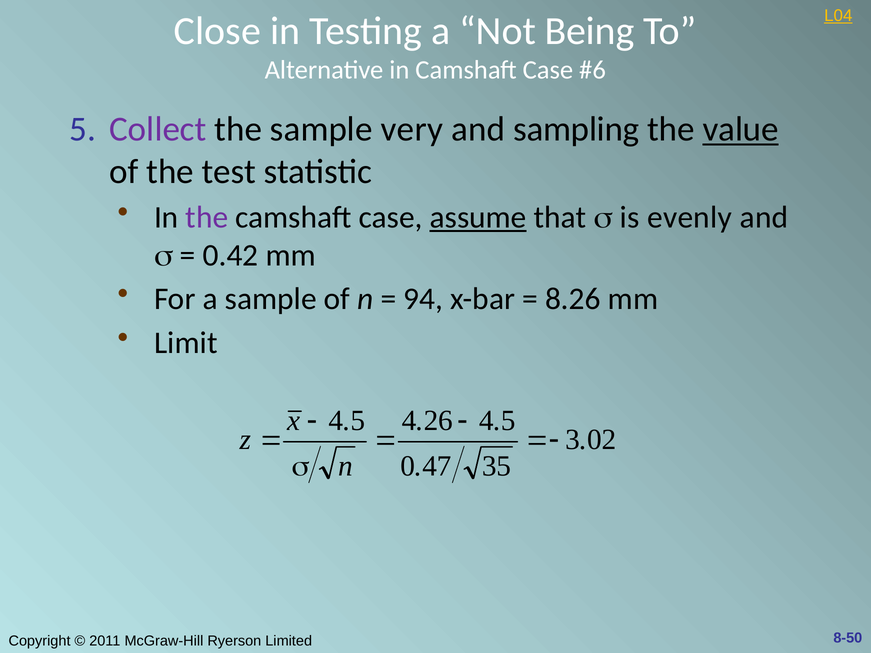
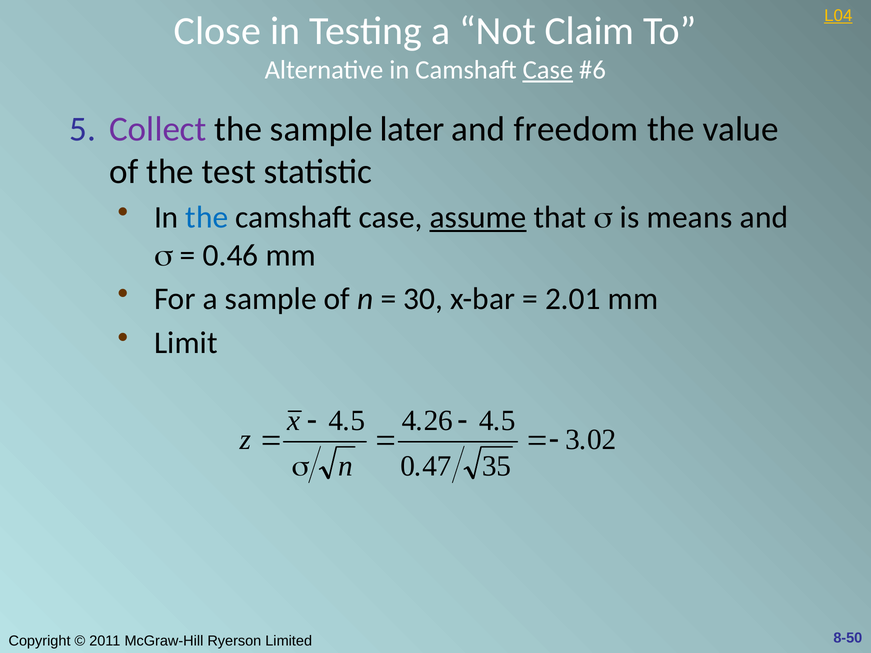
Being: Being -> Claim
Case at (548, 70) underline: none -> present
very: very -> later
sampling: sampling -> freedom
value underline: present -> none
the at (207, 218) colour: purple -> blue
evenly: evenly -> means
0.42: 0.42 -> 0.46
94: 94 -> 30
8.26: 8.26 -> 2.01
